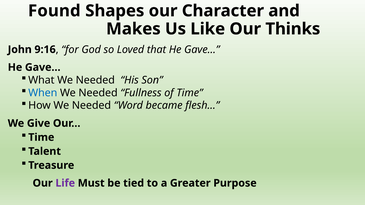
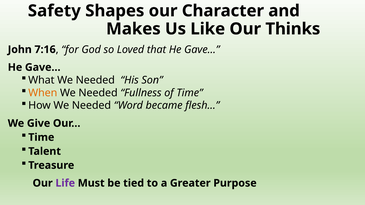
Found: Found -> Safety
9:16: 9:16 -> 7:16
When colour: blue -> orange
